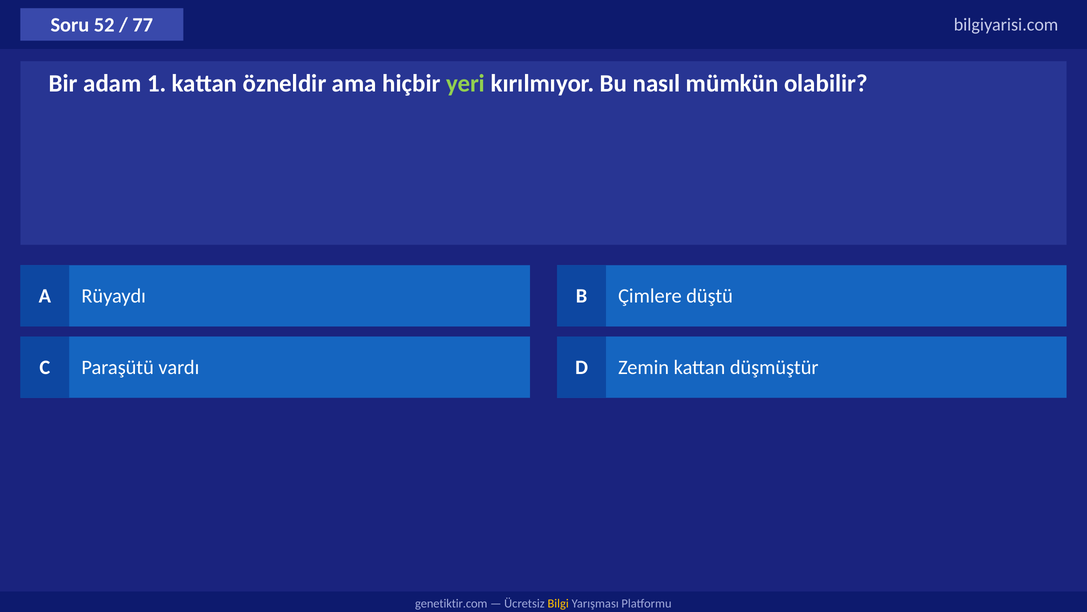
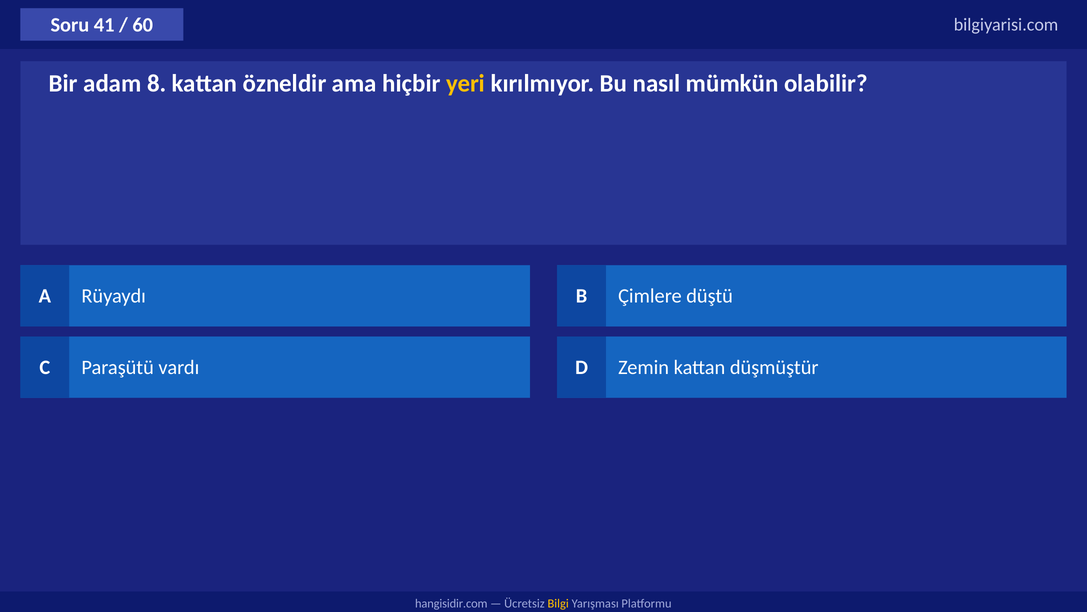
52: 52 -> 41
77: 77 -> 60
1: 1 -> 8
yeri colour: light green -> yellow
genetiktir.com: genetiktir.com -> hangisidir.com
